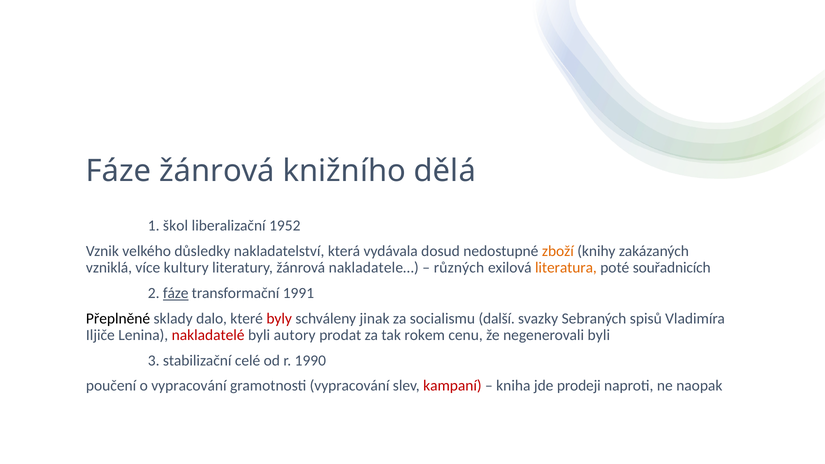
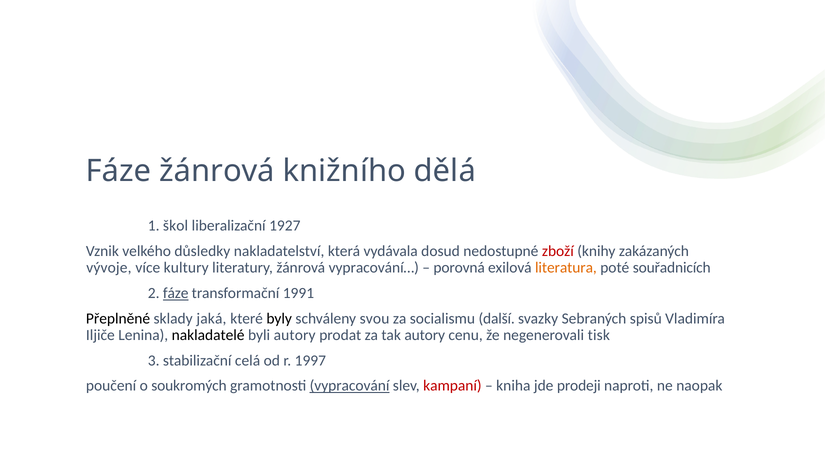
1952: 1952 -> 1927
zboží colour: orange -> red
vzniklá: vzniklá -> vývoje
nakladatele…: nakladatele… -> vypracování…
různých: různých -> porovná
dalo: dalo -> jaká
byly colour: red -> black
jinak: jinak -> svou
nakladatelé colour: red -> black
tak rokem: rokem -> autory
negenerovali byli: byli -> tisk
celé: celé -> celá
1990: 1990 -> 1997
o vypracování: vypracování -> soukromých
vypracování at (350, 386) underline: none -> present
